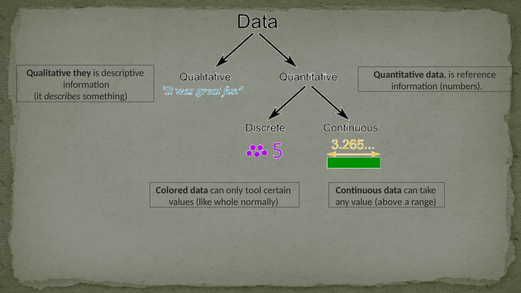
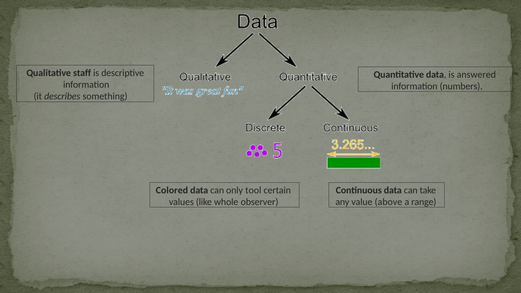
they: they -> staff
reference: reference -> answered
normally: normally -> observer
